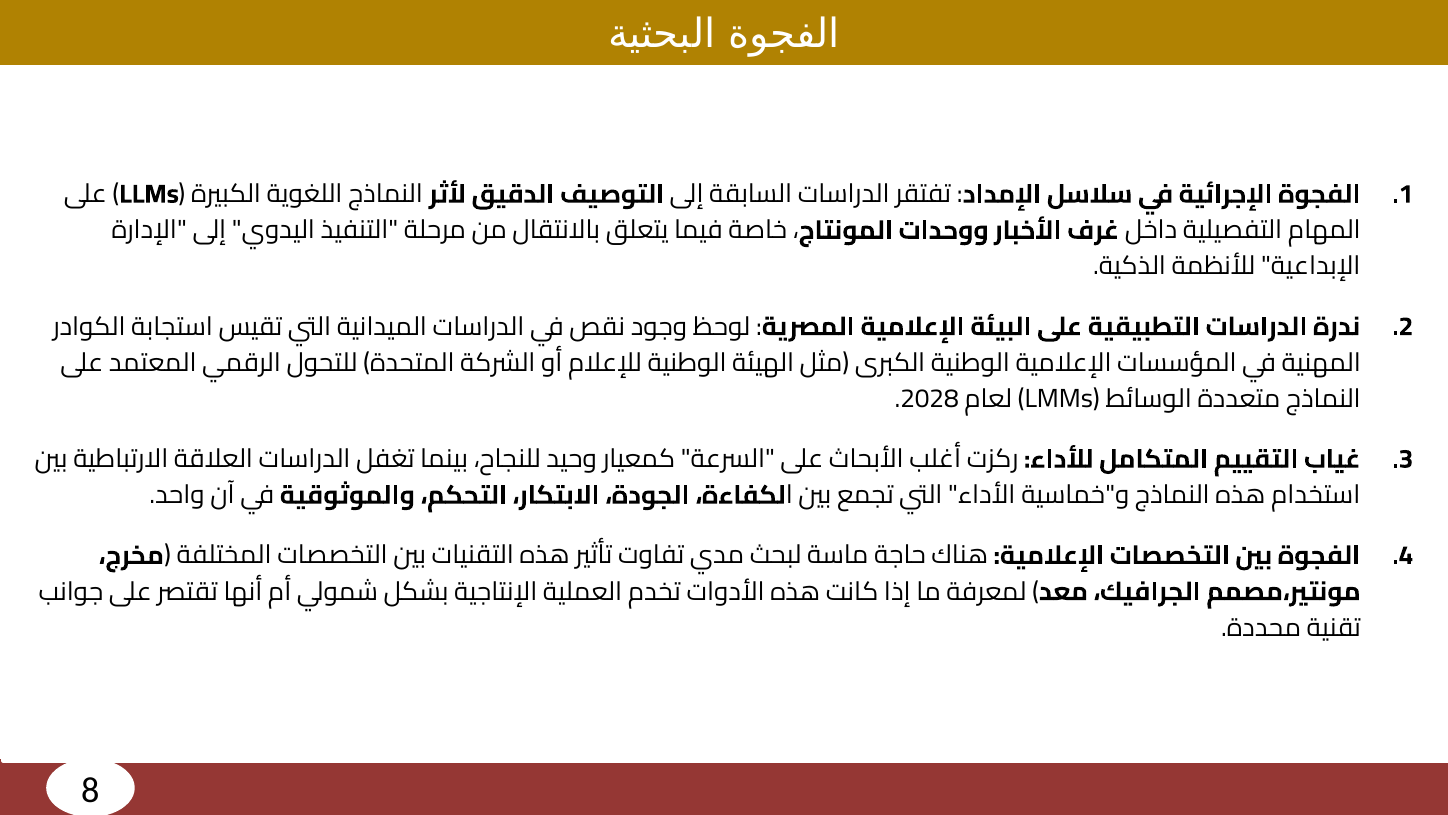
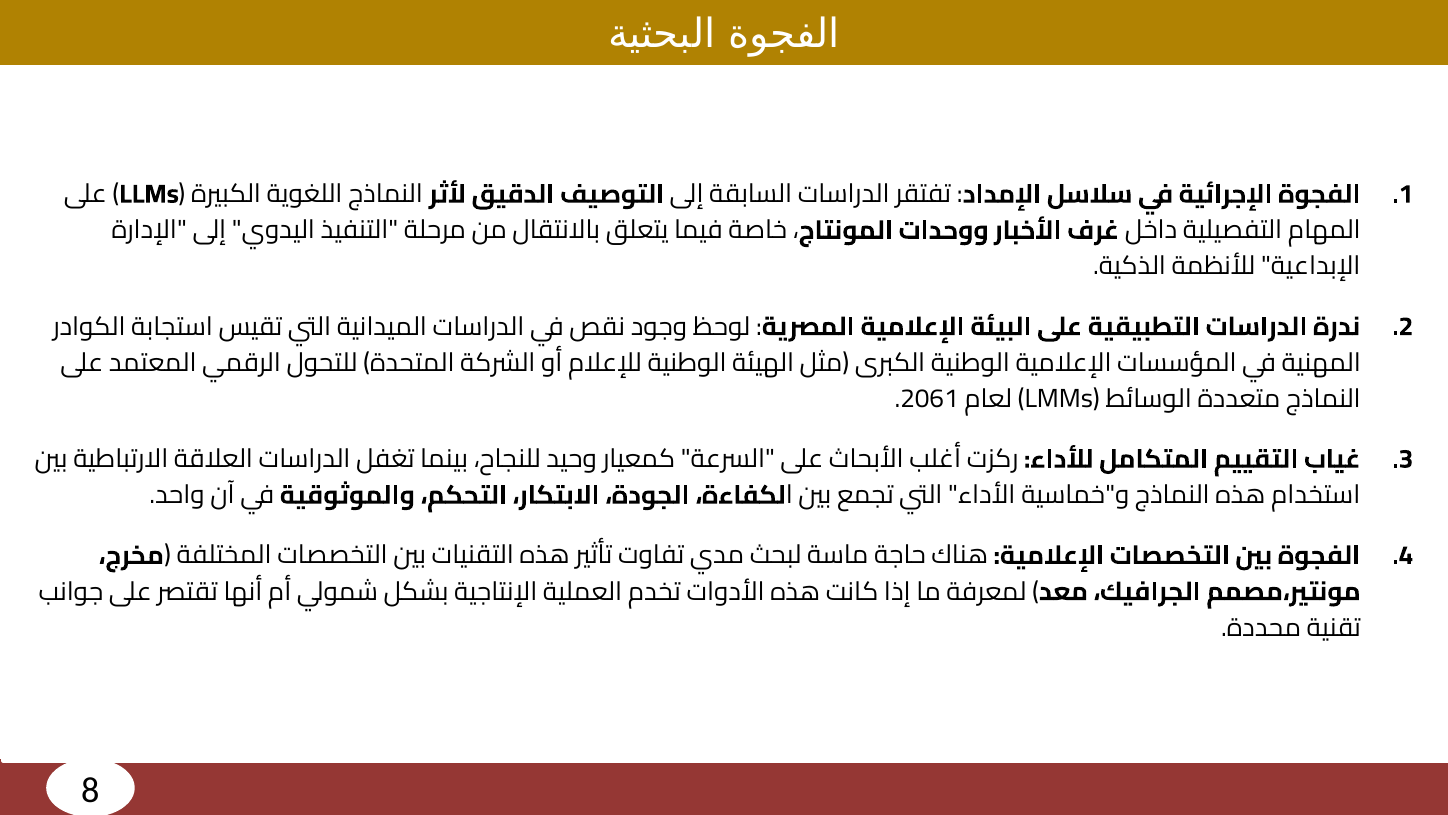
2028: 2028 -> 2061
